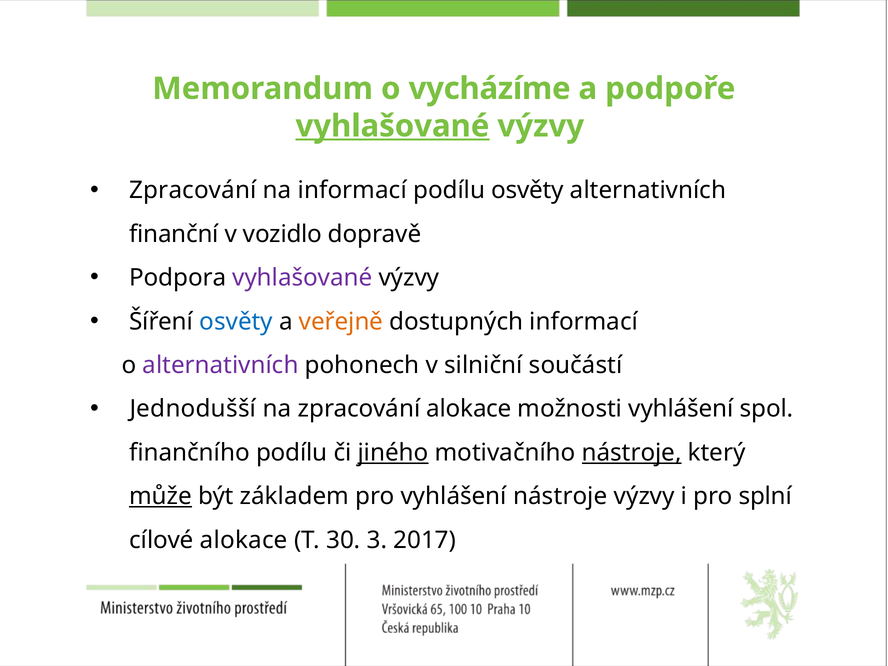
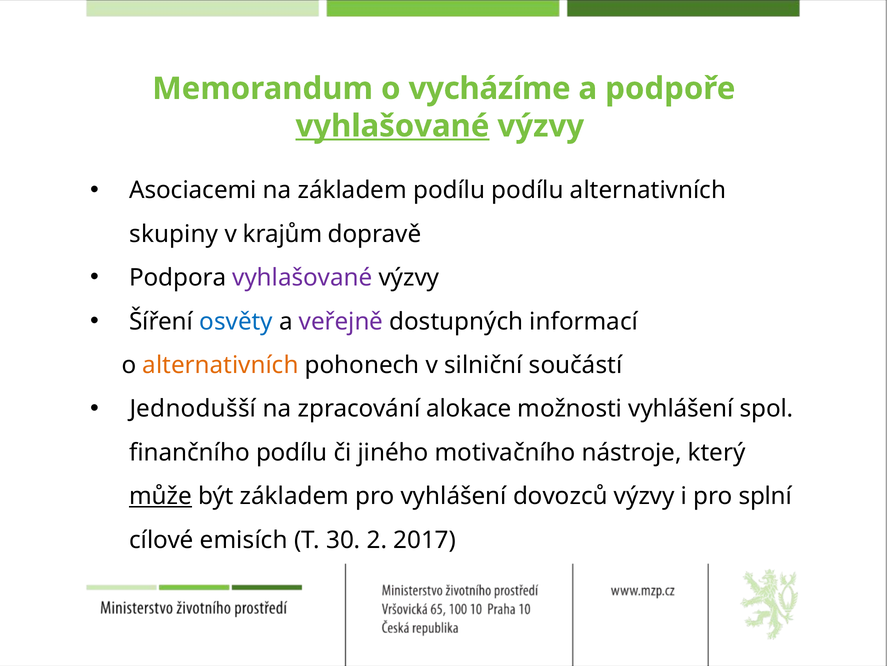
Zpracování at (193, 190): Zpracování -> Asociacemi
na informací: informací -> základem
podílu osvěty: osvěty -> podílu
finanční: finanční -> skupiny
vozidlo: vozidlo -> krajům
veřejně colour: orange -> purple
alternativních at (221, 365) colour: purple -> orange
jiného underline: present -> none
nástroje at (632, 453) underline: present -> none
vyhlášení nástroje: nástroje -> dovozců
cílové alokace: alokace -> emisích
3: 3 -> 2
